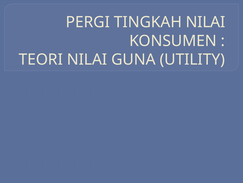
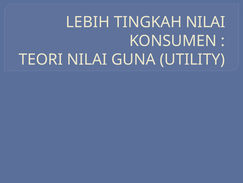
PERGI: PERGI -> LEBIH
